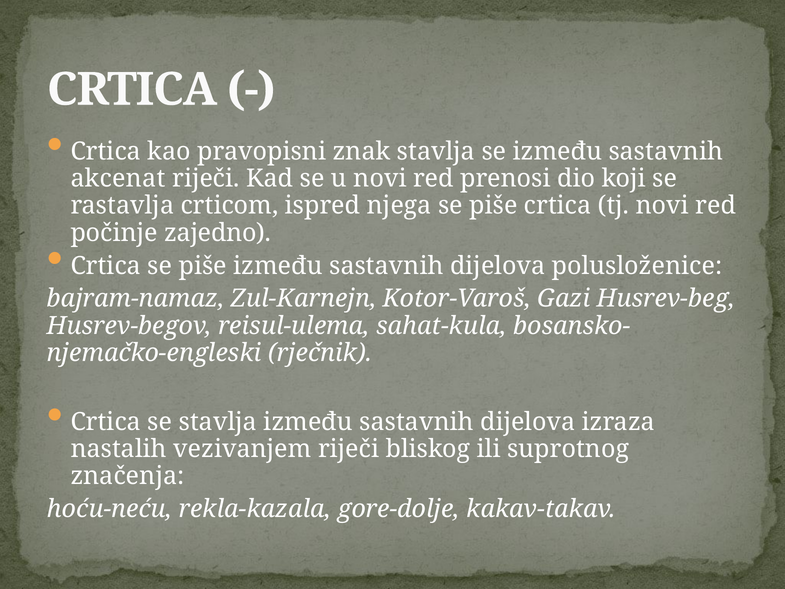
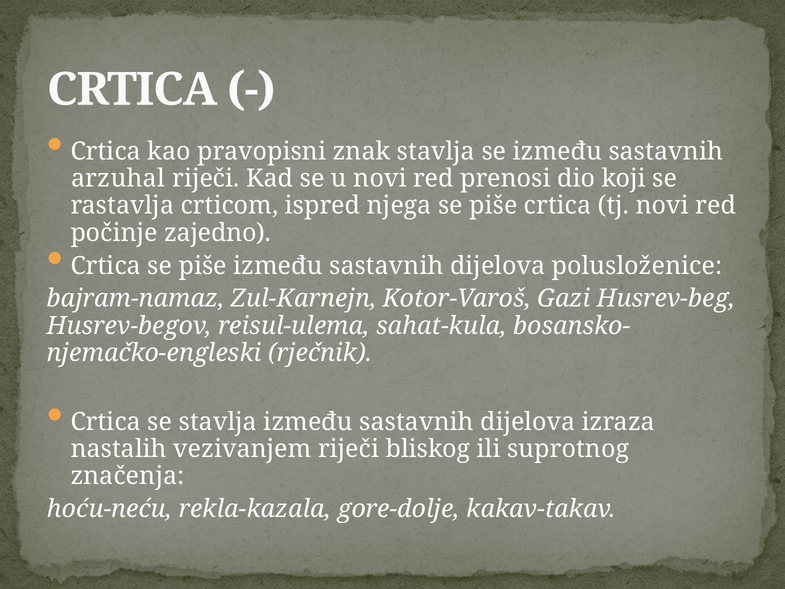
akcenat: akcenat -> arzuhal
